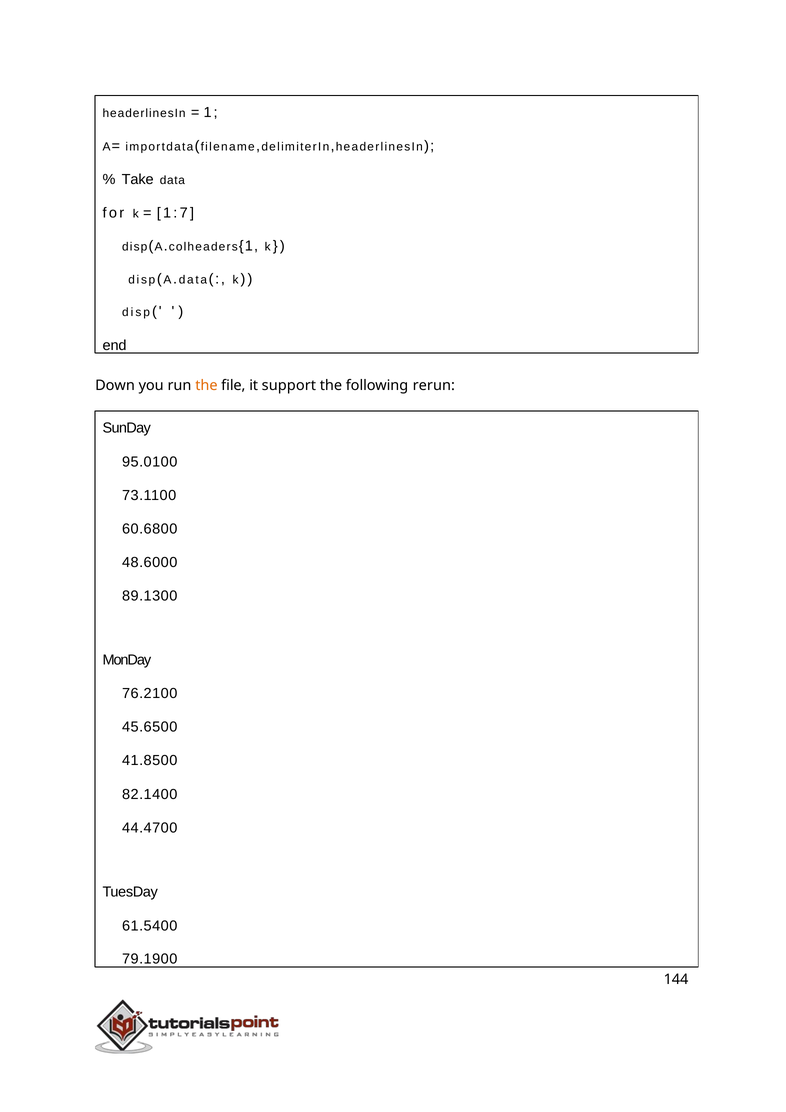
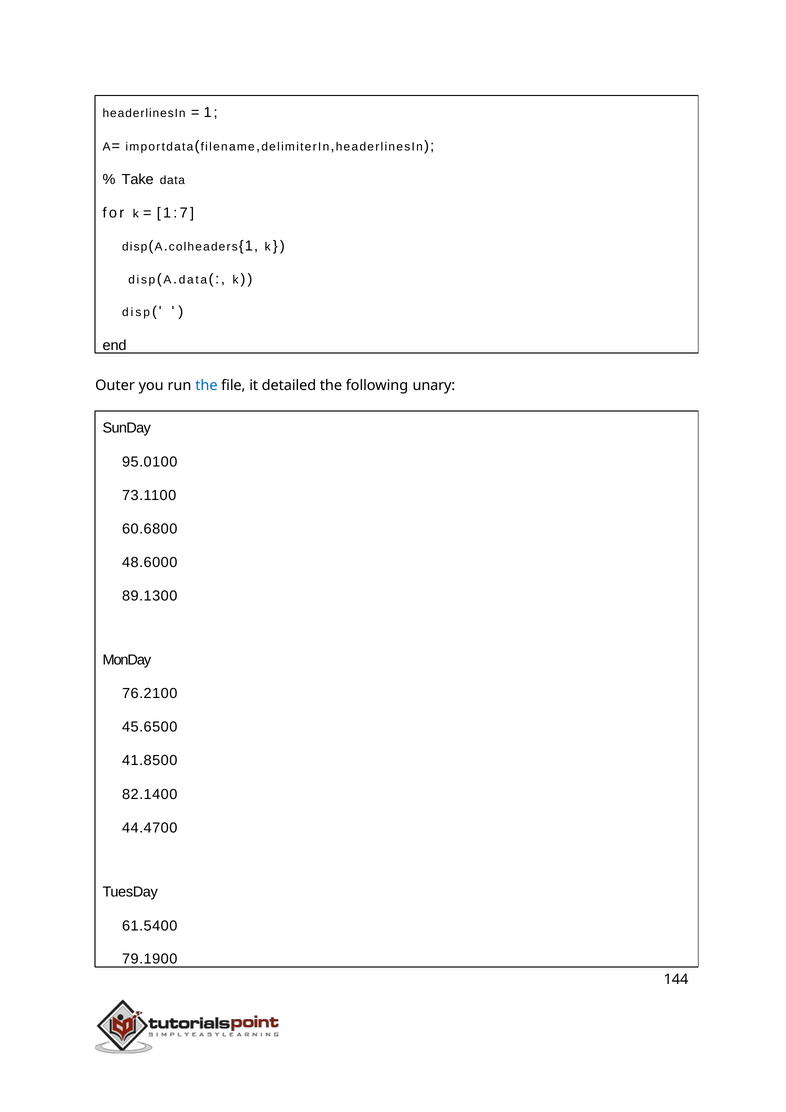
Down: Down -> Outer
the at (206, 385) colour: orange -> blue
support: support -> detailed
rerun: rerun -> unary
